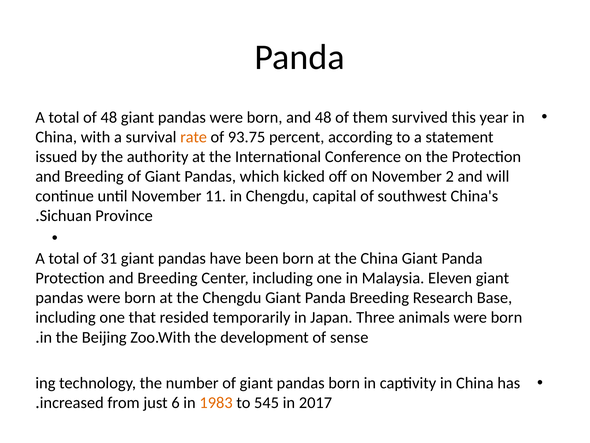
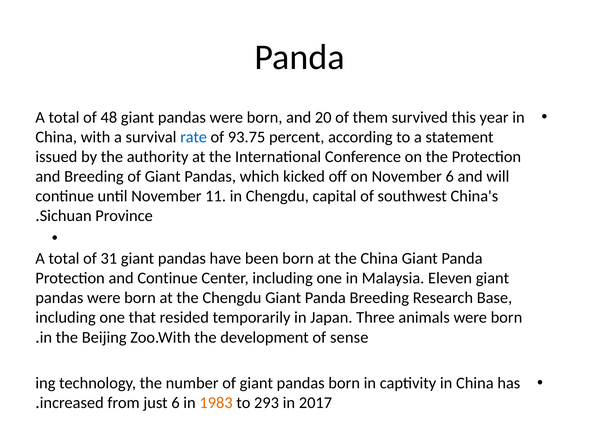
and 48: 48 -> 20
rate colour: orange -> blue
November 2: 2 -> 6
Breeding at (167, 278): Breeding -> Continue
545: 545 -> 293
